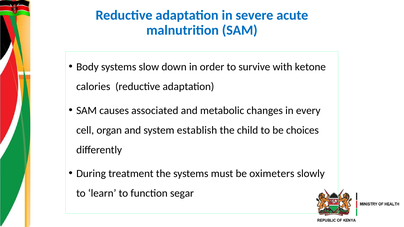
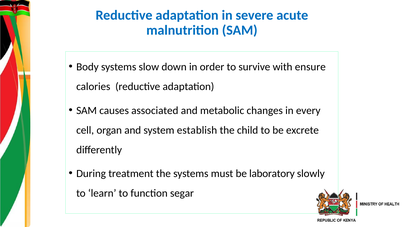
ketone: ketone -> ensure
choices: choices -> excrete
oximeters: oximeters -> laboratory
